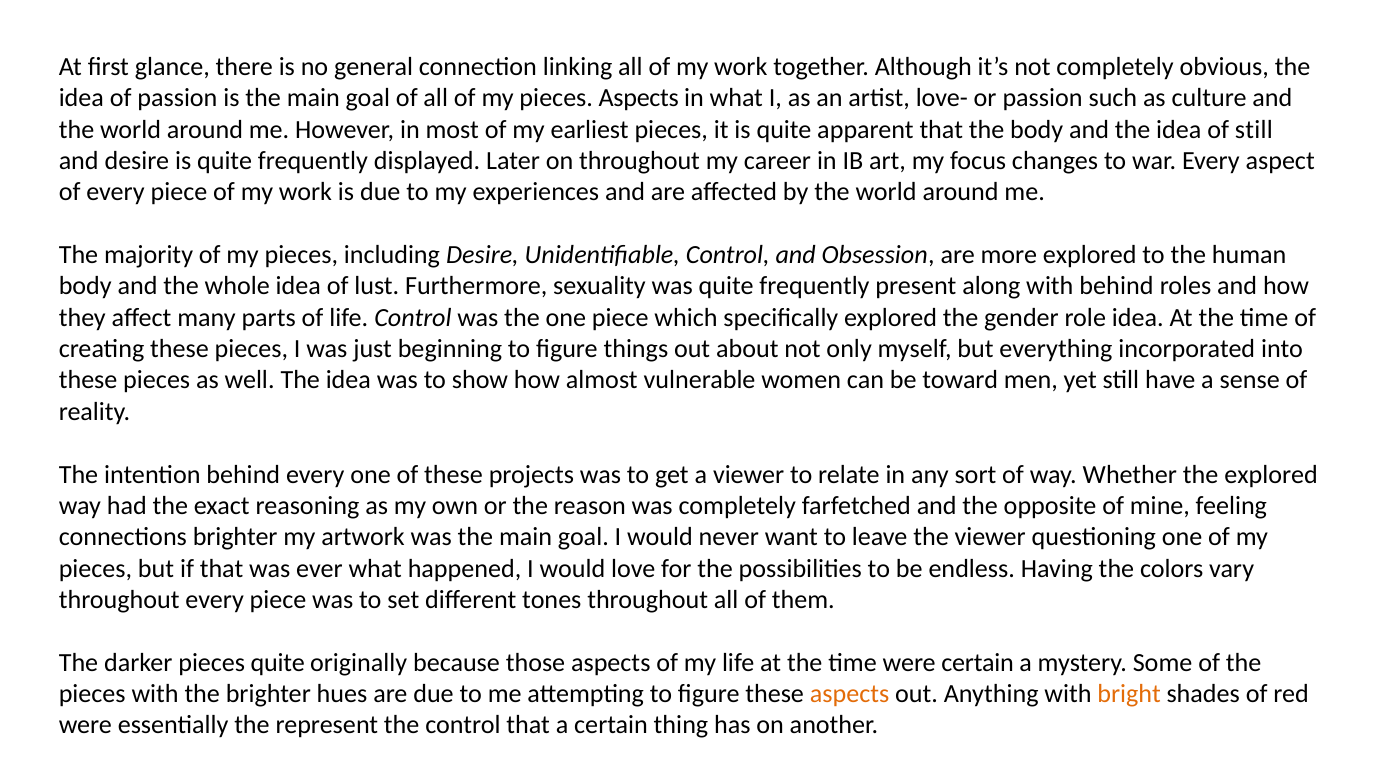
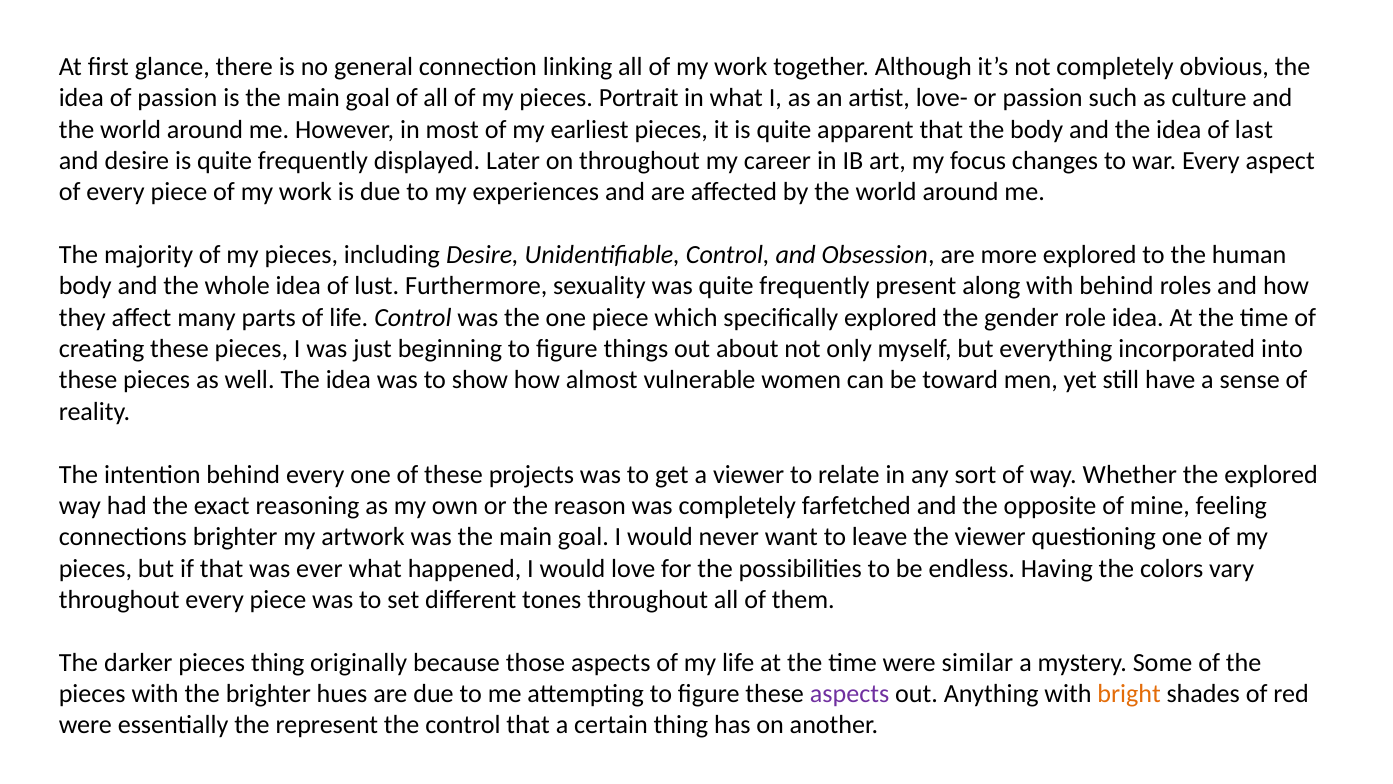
pieces Aspects: Aspects -> Portrait
of still: still -> last
pieces quite: quite -> thing
were certain: certain -> similar
aspects at (850, 694) colour: orange -> purple
